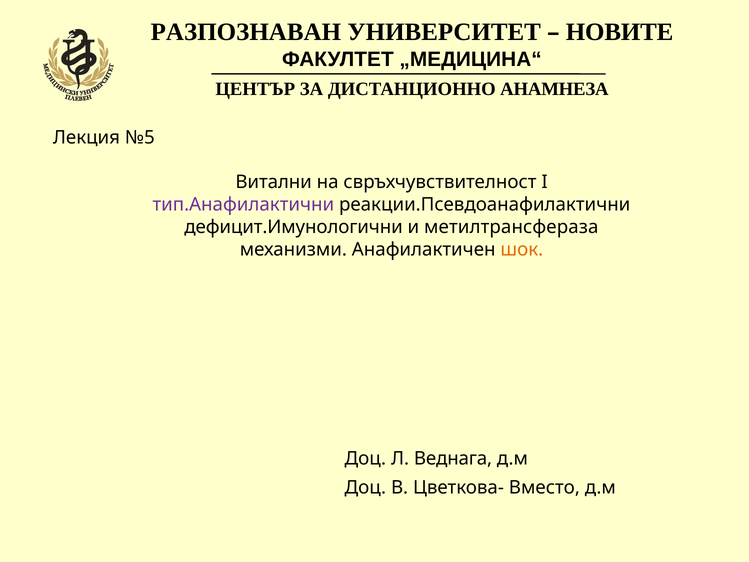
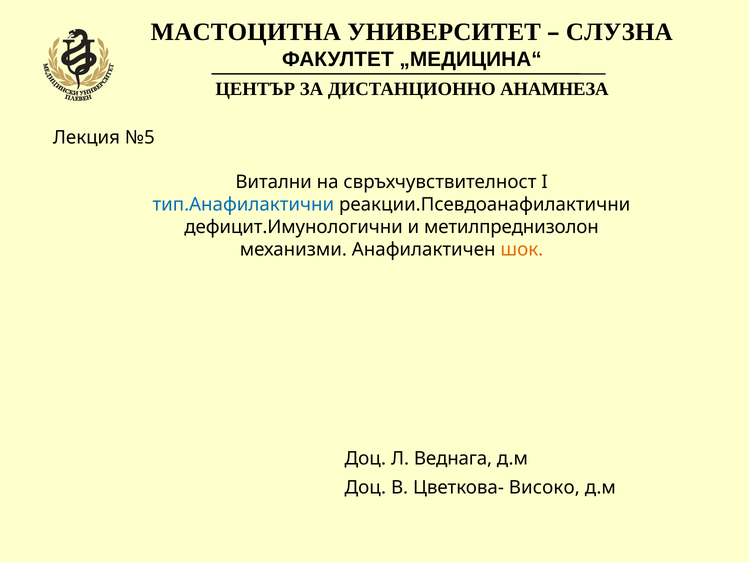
РАЗПОЗНАВАН: РАЗПОЗНАВАН -> МАСТОЦИТНА
НОВИТЕ: НОВИТЕ -> СЛУЗНА
тип.Анафилактични colour: purple -> blue
метилтрансфераза: метилтрансфераза -> метилпреднизолон
Вместо: Вместо -> Високо
